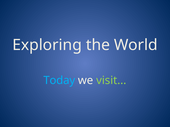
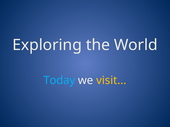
visit colour: light green -> yellow
